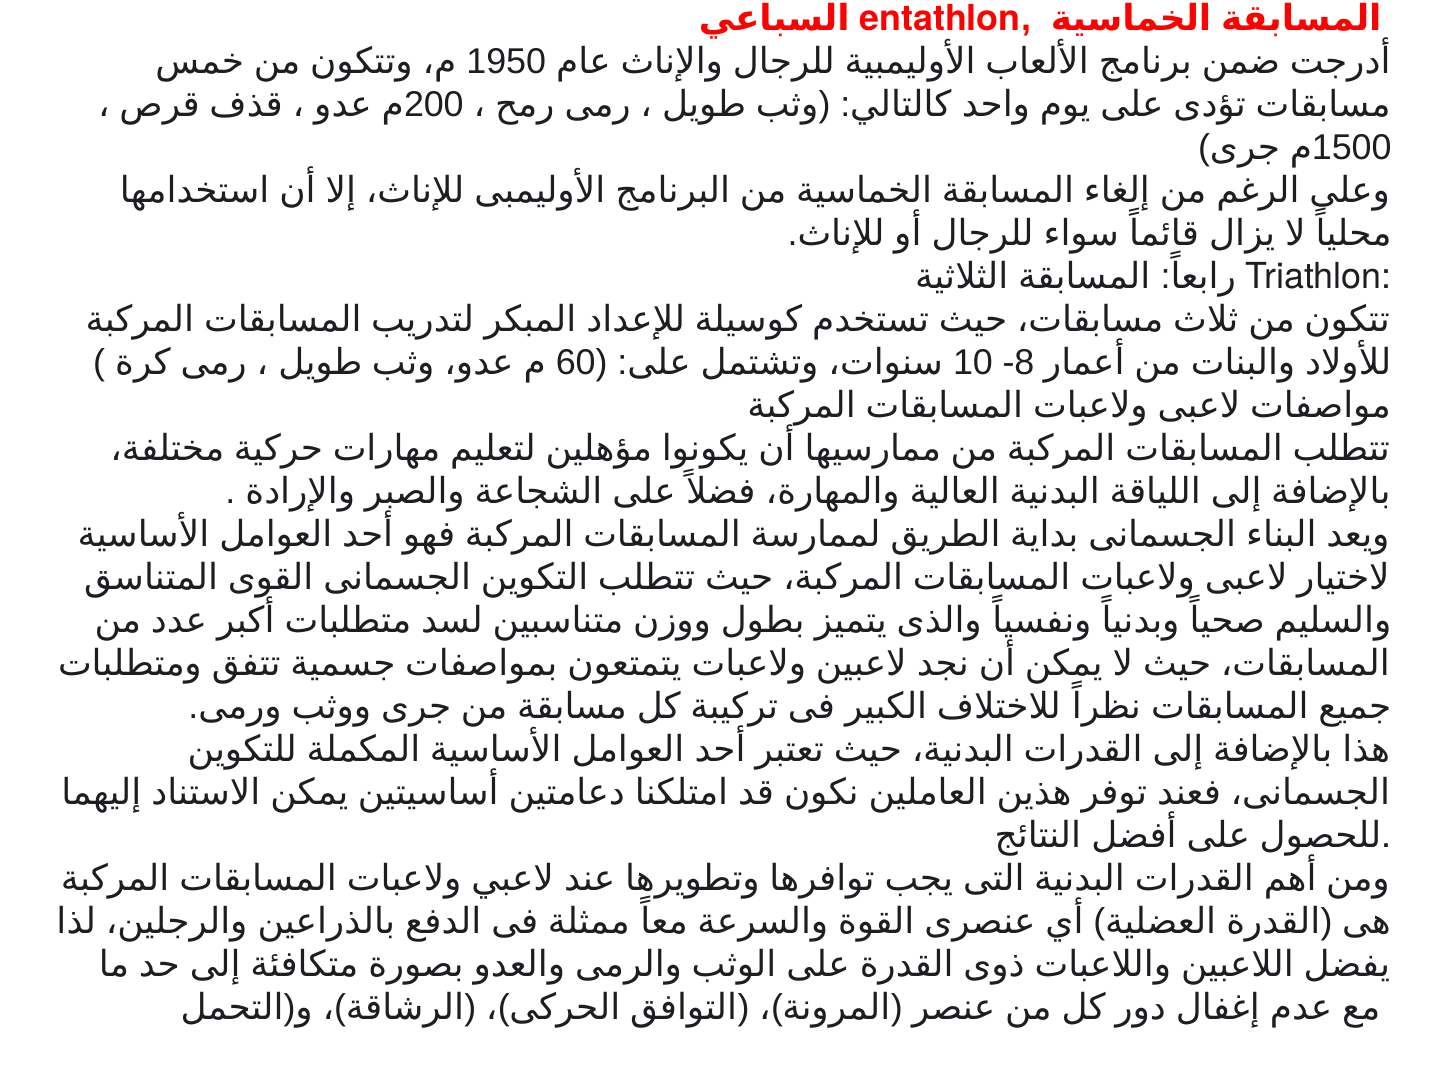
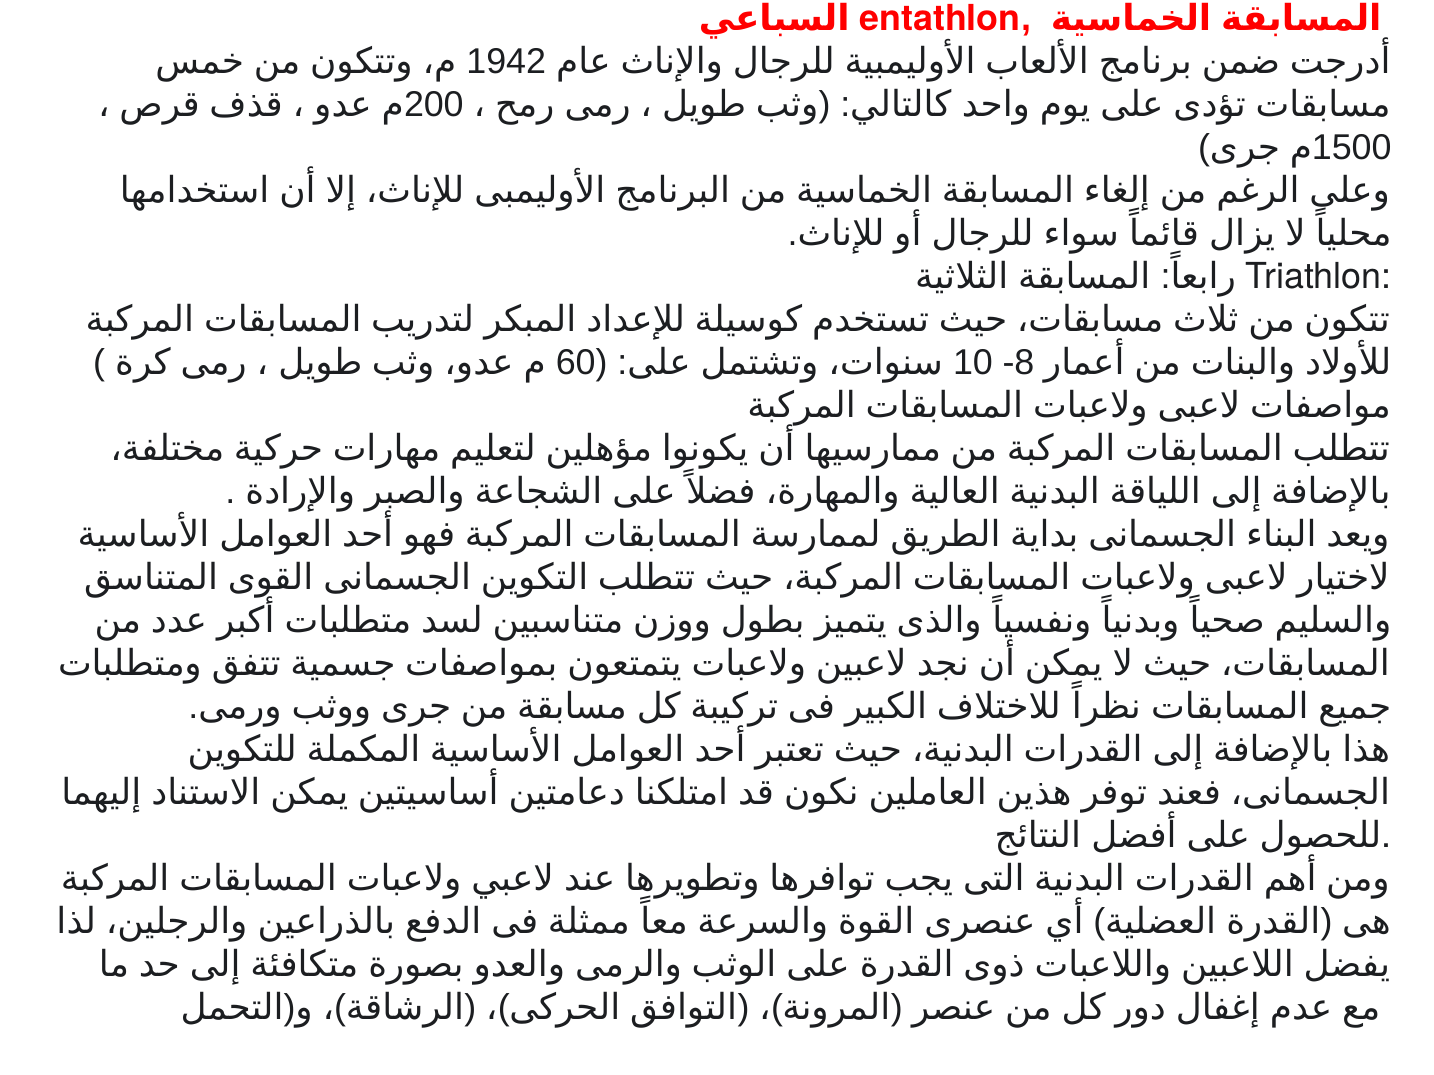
1950: 1950 -> 1942
